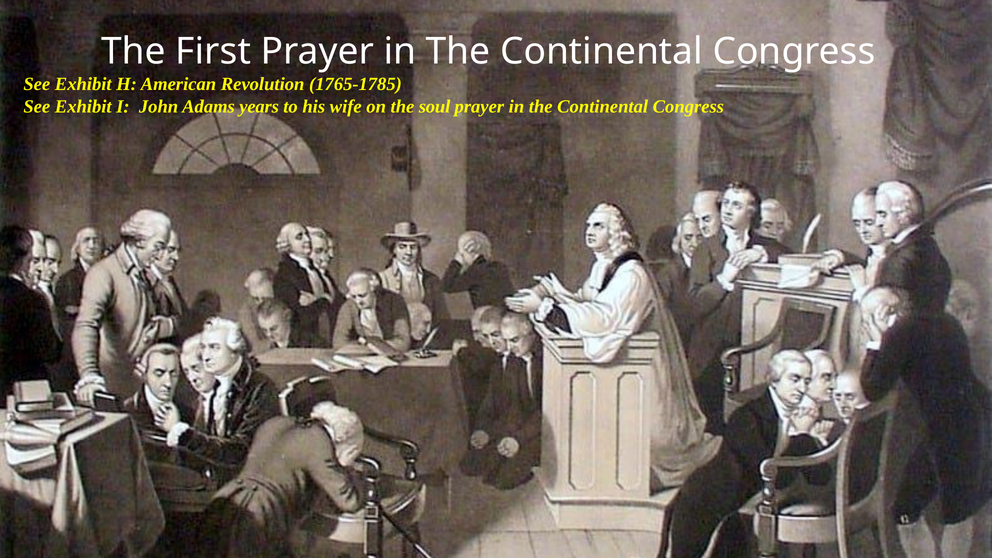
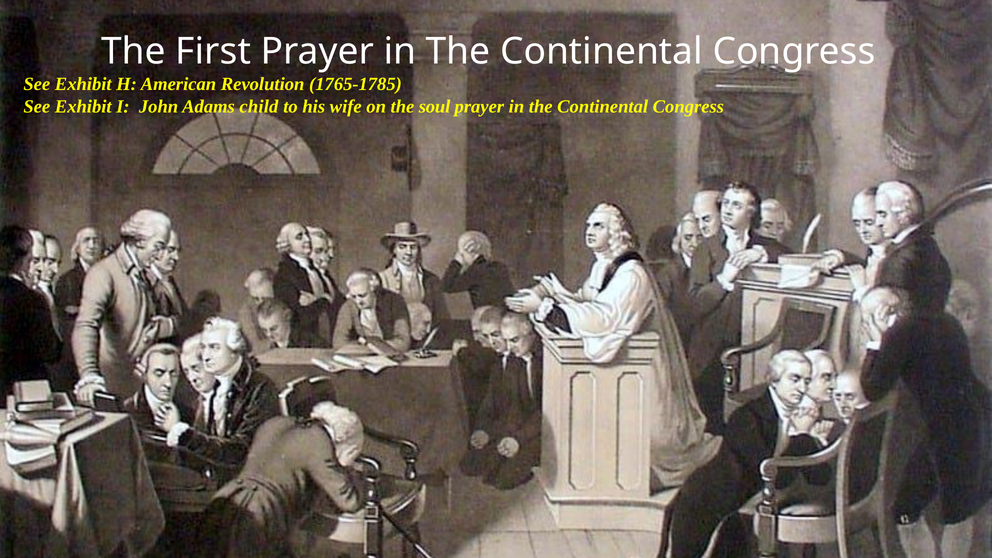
years: years -> child
